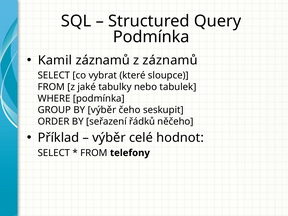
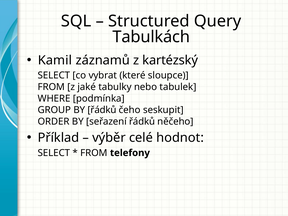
Podmínka at (151, 37): Podmínka -> Tabulkách
z záznamů: záznamů -> kartézský
BY výběr: výběr -> řádků
